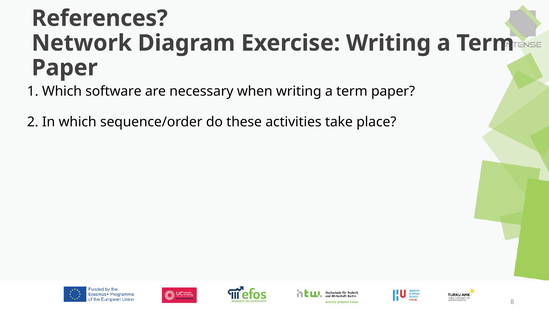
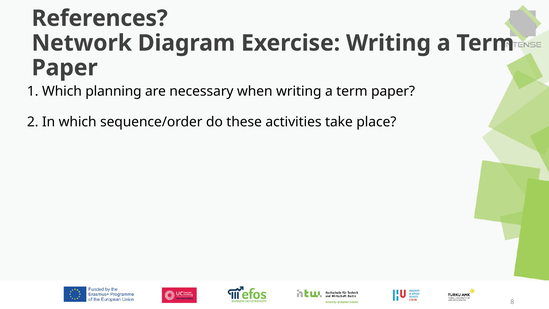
software: software -> planning
